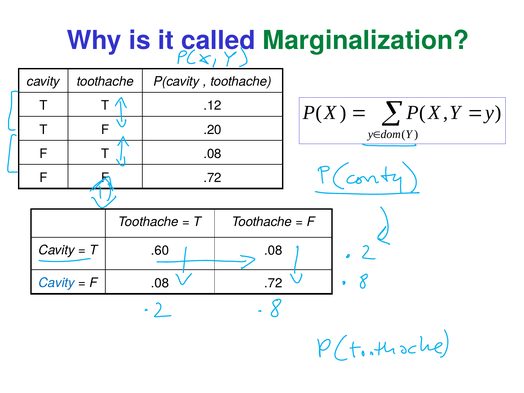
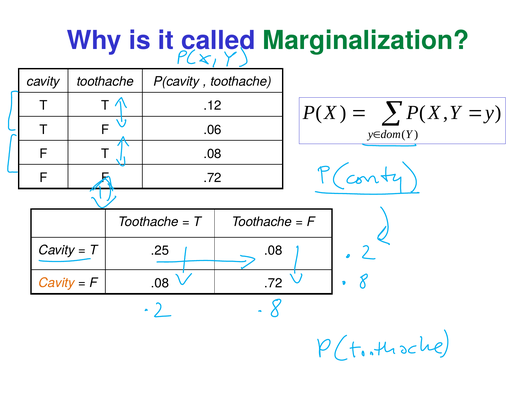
.20: .20 -> .06
.60: .60 -> .25
Cavity at (57, 283) colour: blue -> orange
